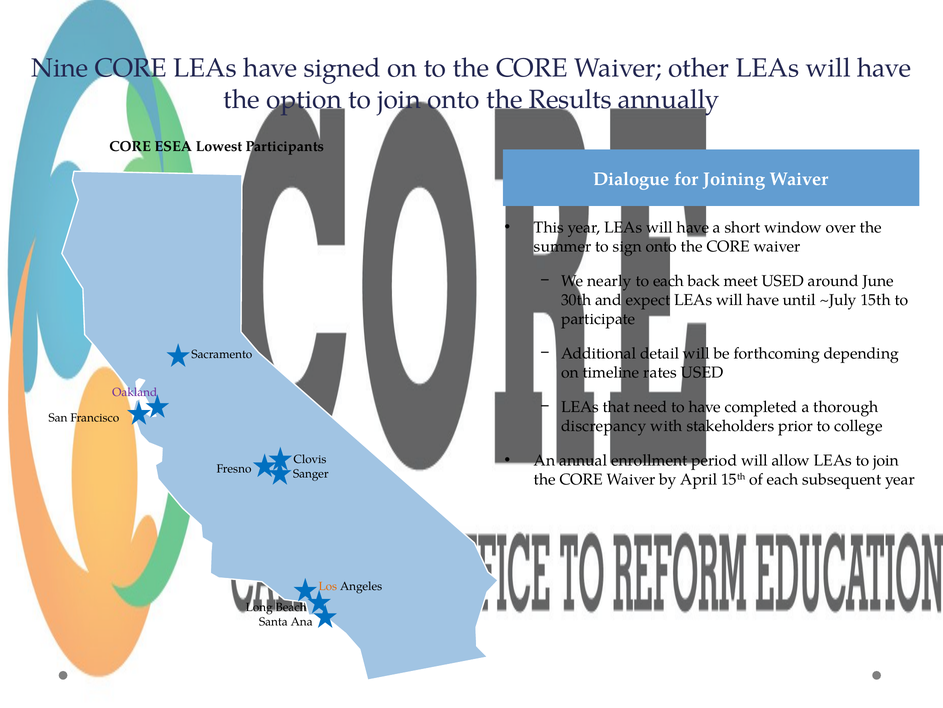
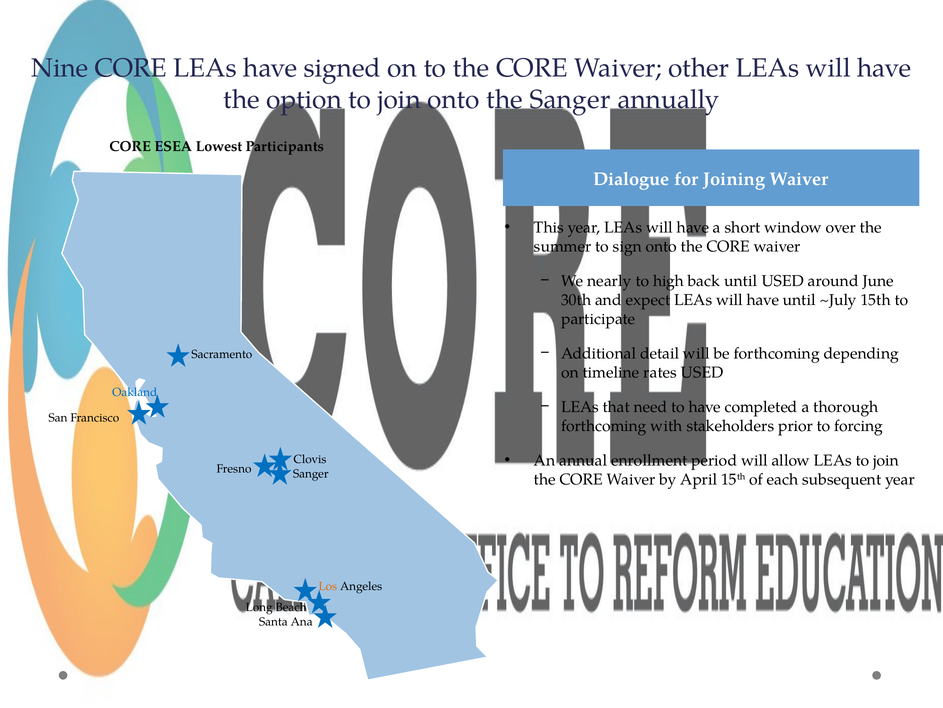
the Results: Results -> Sanger
to each: each -> high
back meet: meet -> until
Oakland colour: purple -> blue
discrepancy at (604, 425): discrepancy -> forthcoming
college: college -> forcing
